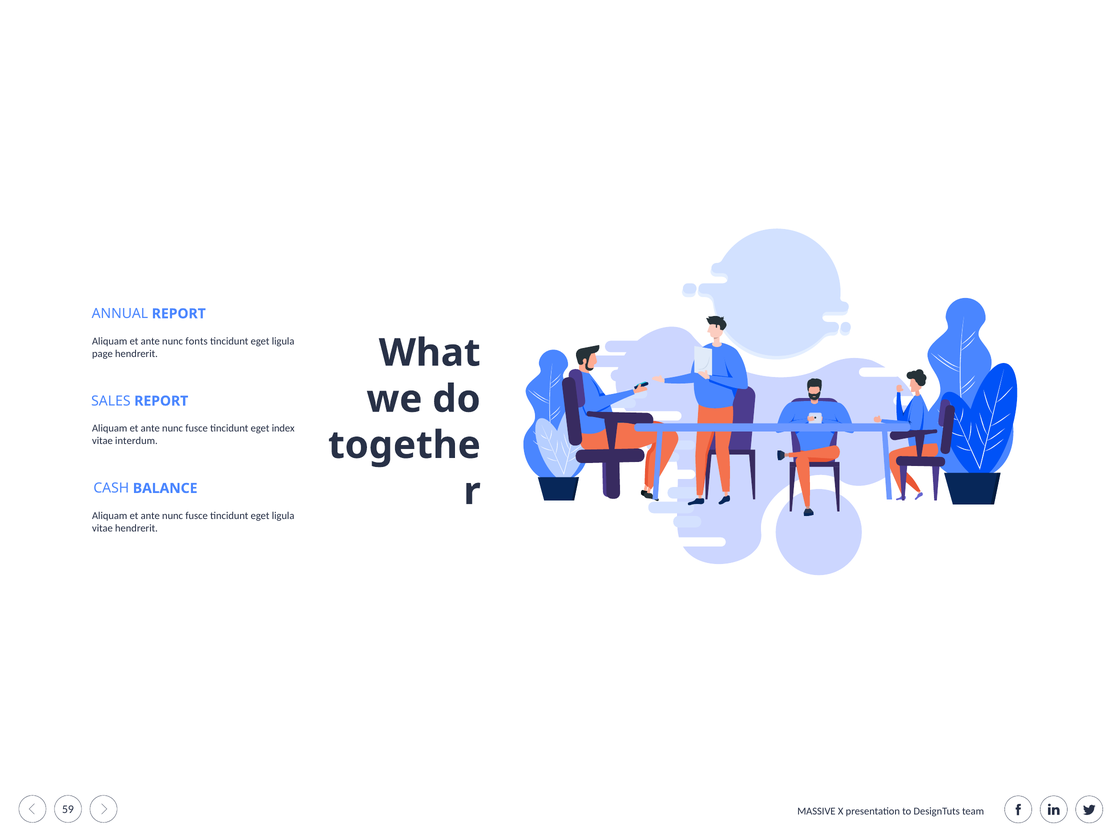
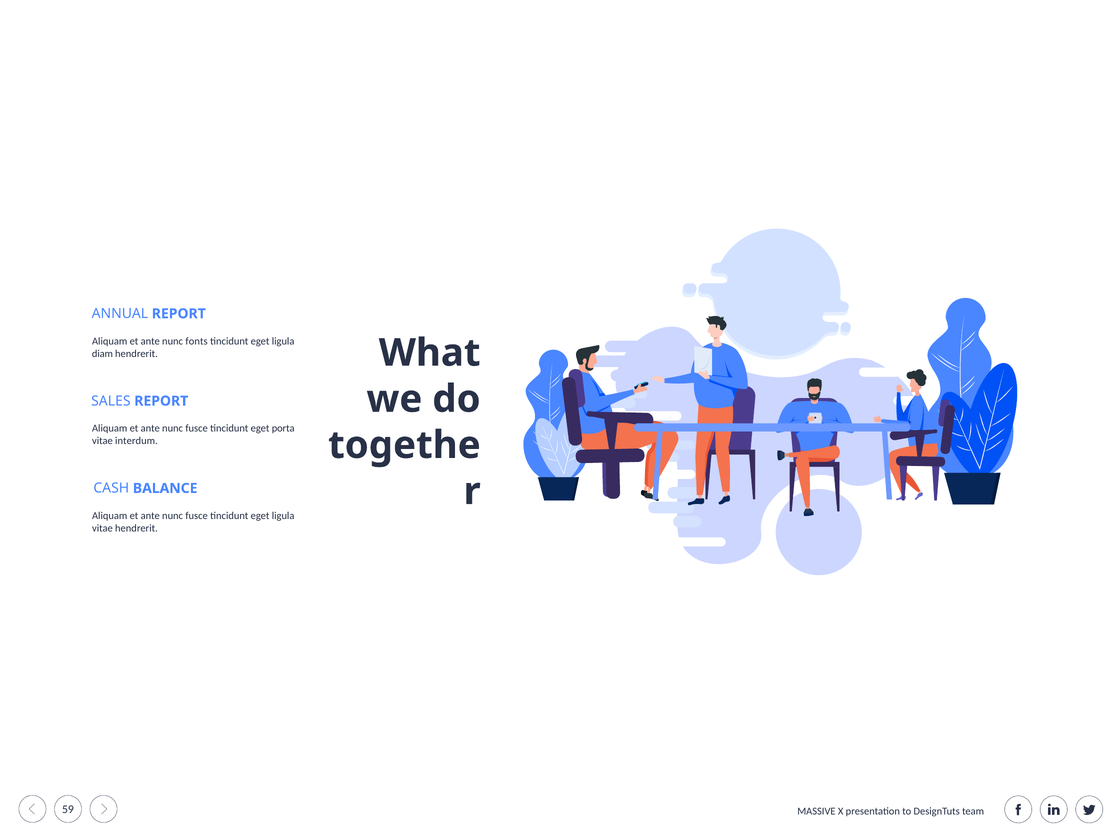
page: page -> diam
index: index -> porta
